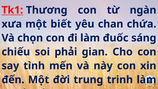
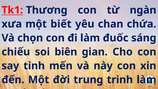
phải: phải -> biên
